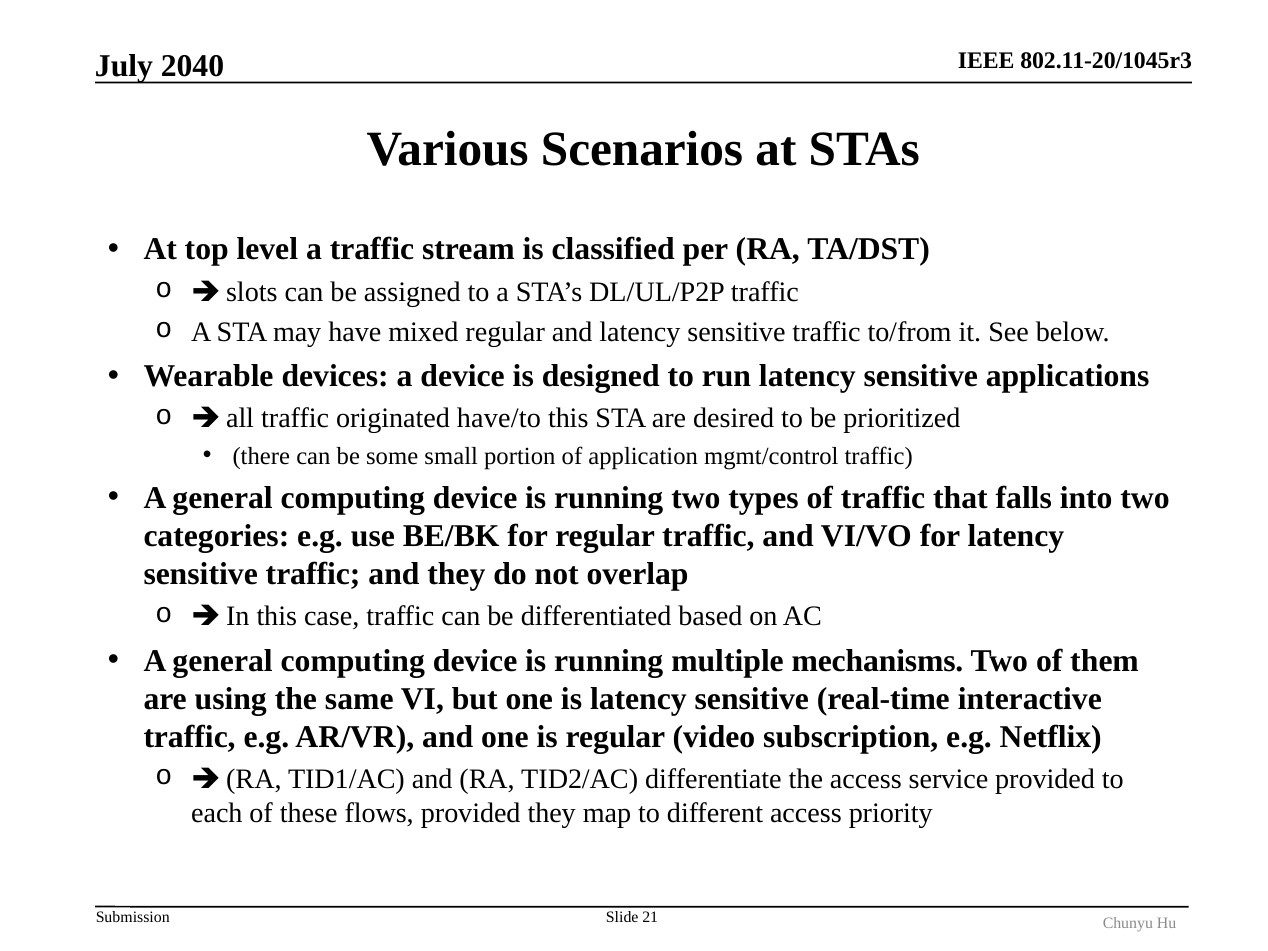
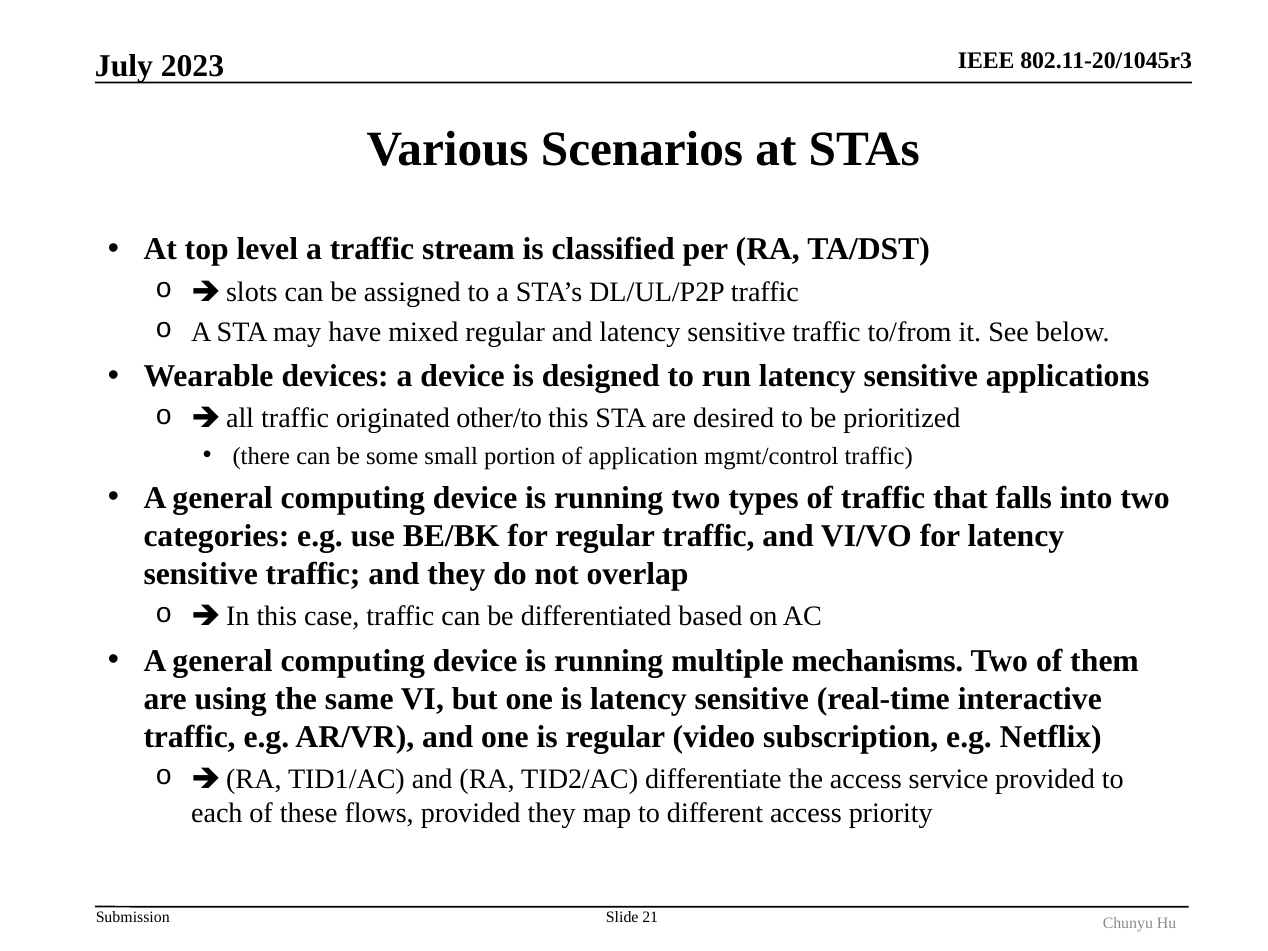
2040: 2040 -> 2023
have/to: have/to -> other/to
